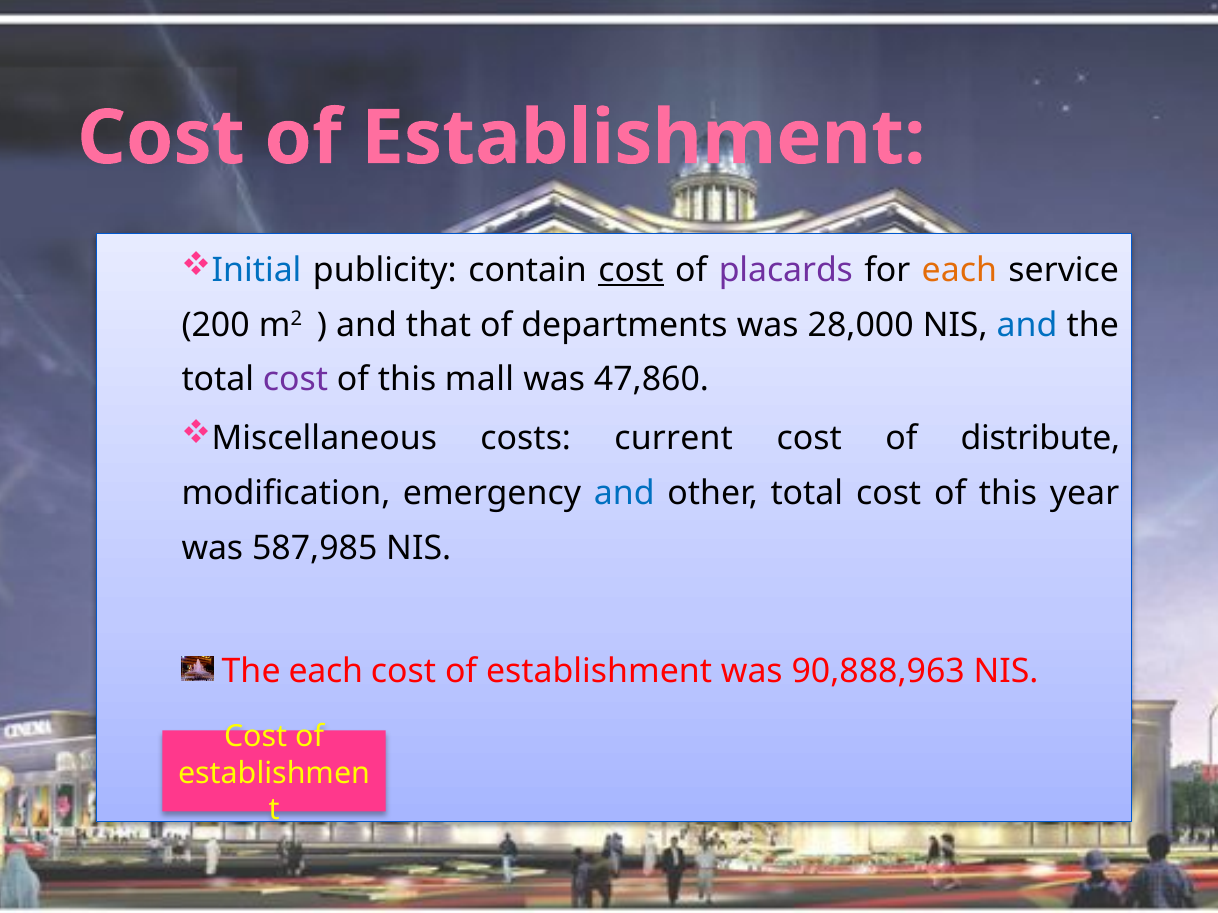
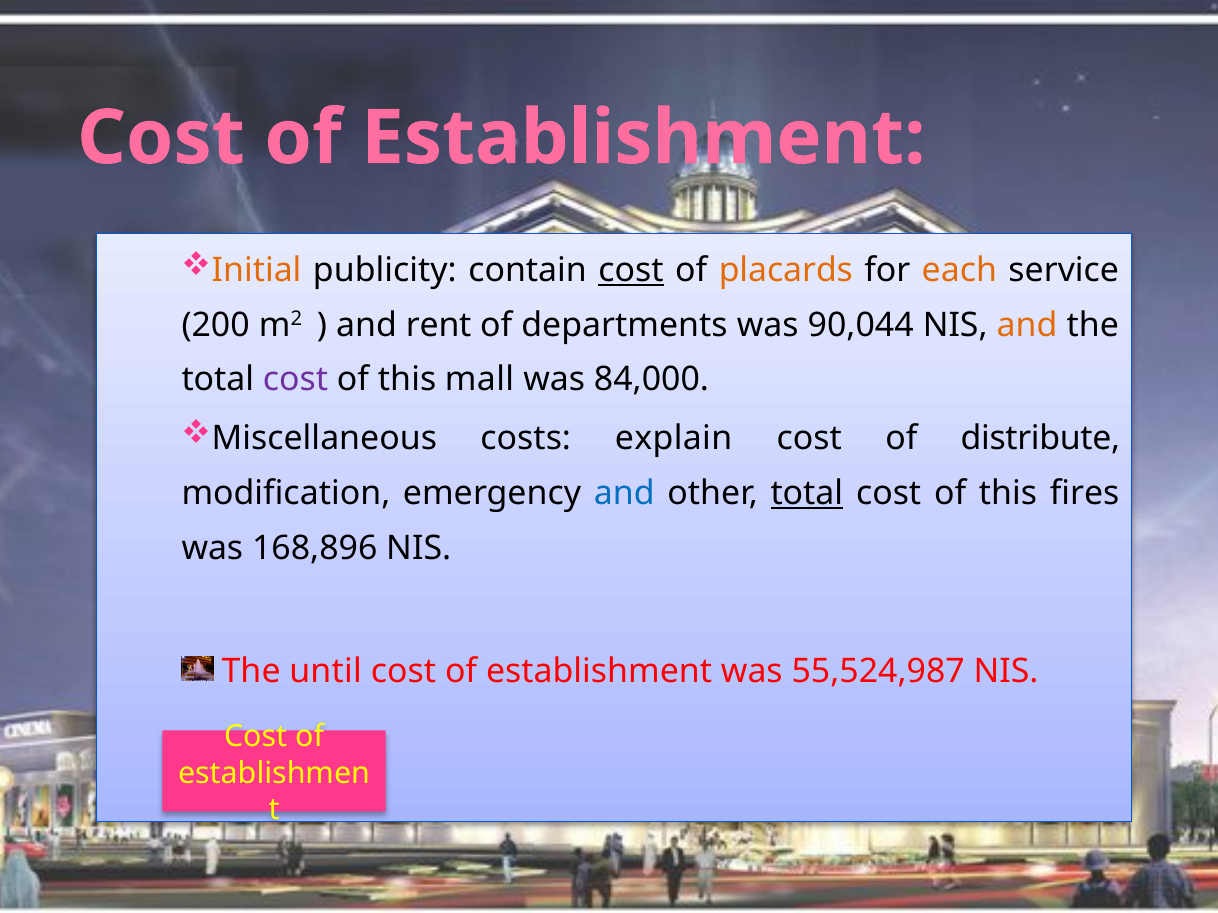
Initial colour: blue -> orange
placards colour: purple -> orange
that: that -> rent
28,000: 28,000 -> 90,044
and at (1027, 325) colour: blue -> orange
47,860: 47,860 -> 84,000
current: current -> explain
total at (807, 493) underline: none -> present
year: year -> fires
587,985: 587,985 -> 168,896
The each: each -> until
90,888,963: 90,888,963 -> 55,524,987
